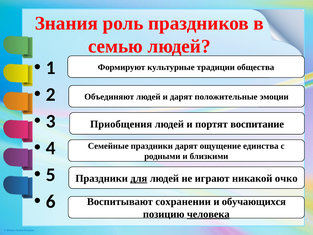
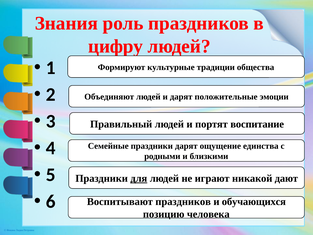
семью: семью -> цифру
Приобщения: Приобщения -> Правильный
очко: очко -> дают
Воспитывают сохранении: сохранении -> праздников
человека underline: present -> none
